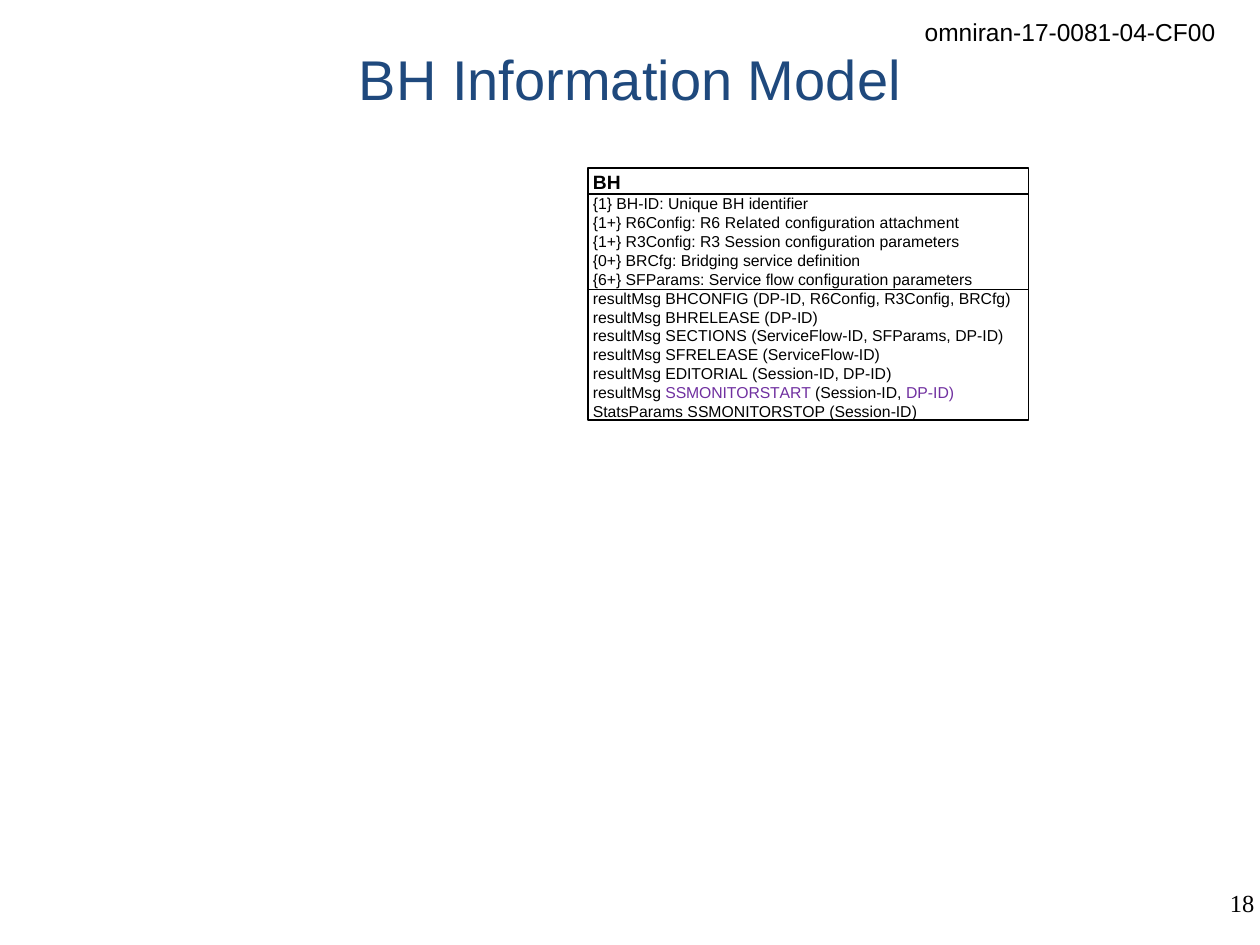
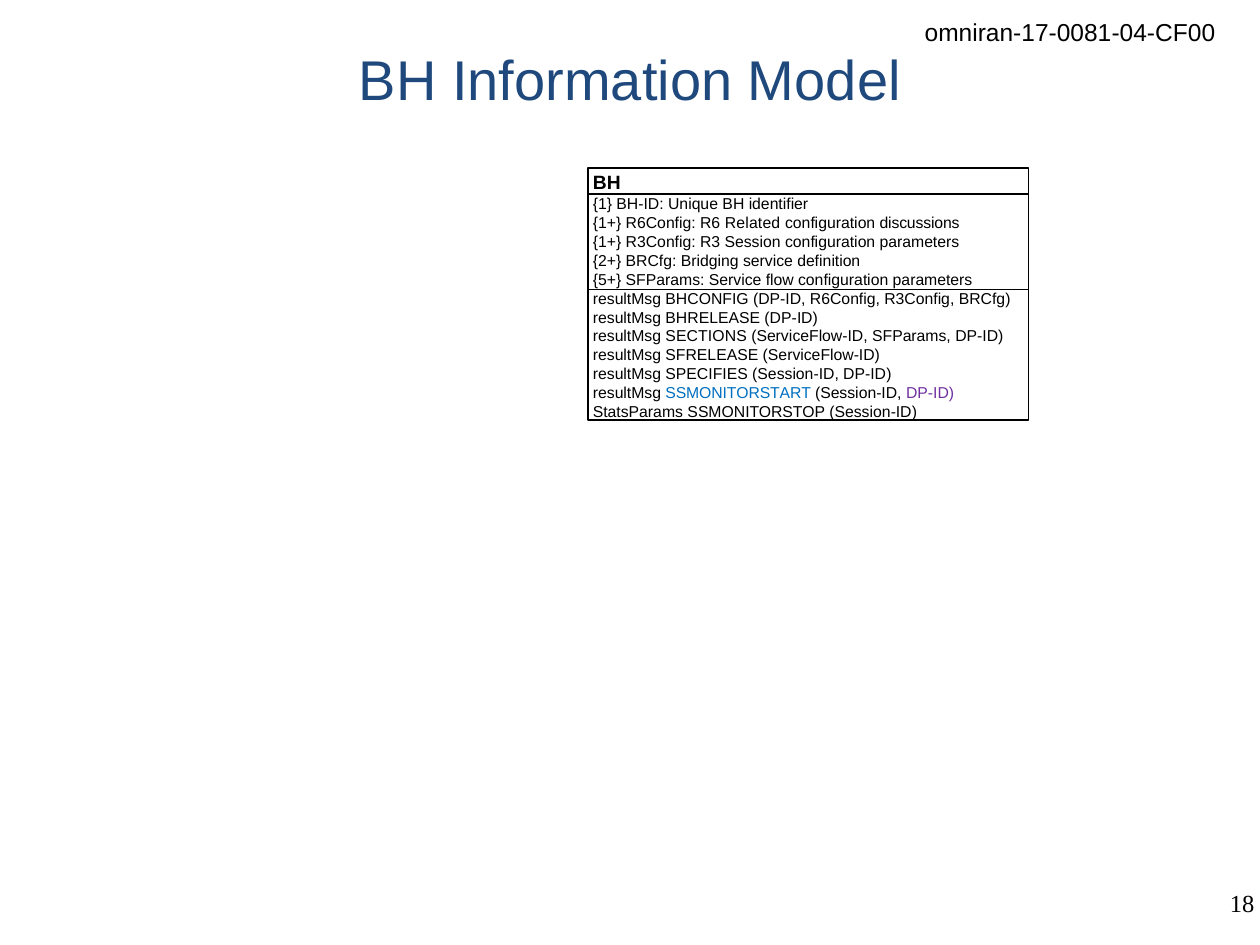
attachment: attachment -> discussions
0+: 0+ -> 2+
6+: 6+ -> 5+
EDITORIAL: EDITORIAL -> SPECIFIES
SSMONITORSTART colour: purple -> blue
